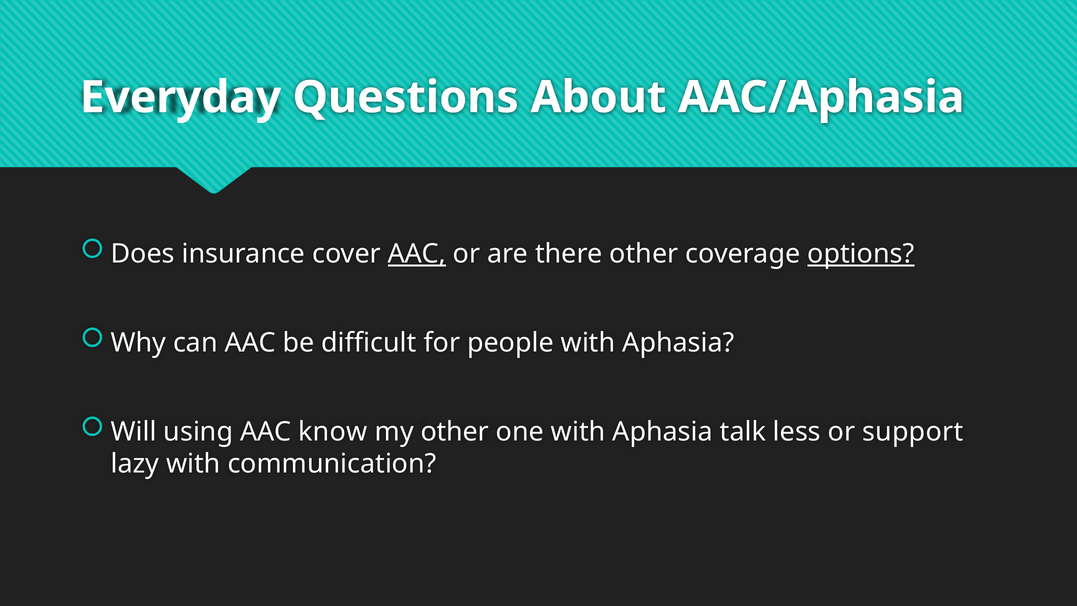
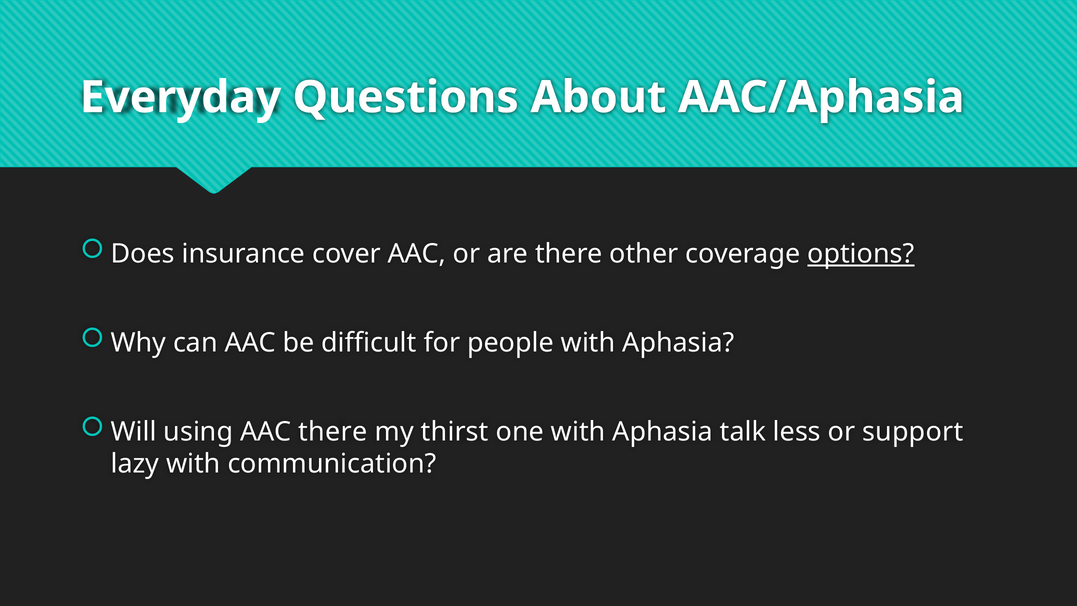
AAC at (417, 254) underline: present -> none
AAC know: know -> there
my other: other -> thirst
